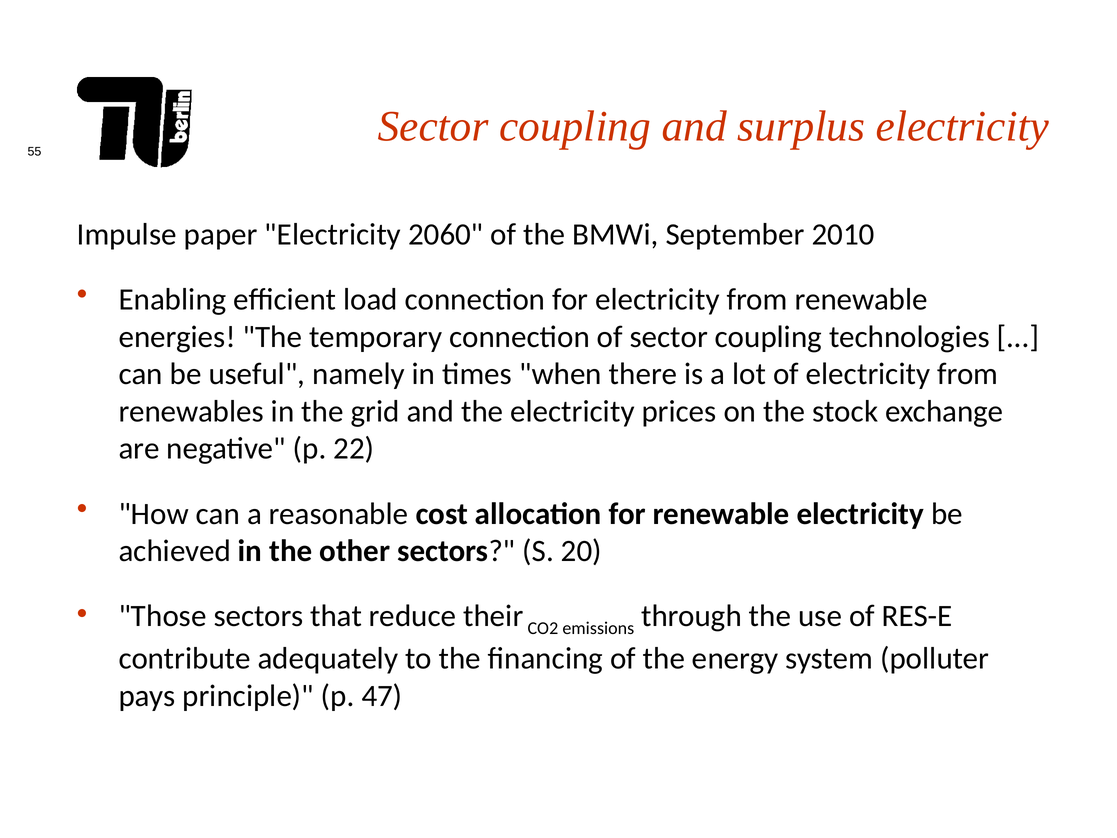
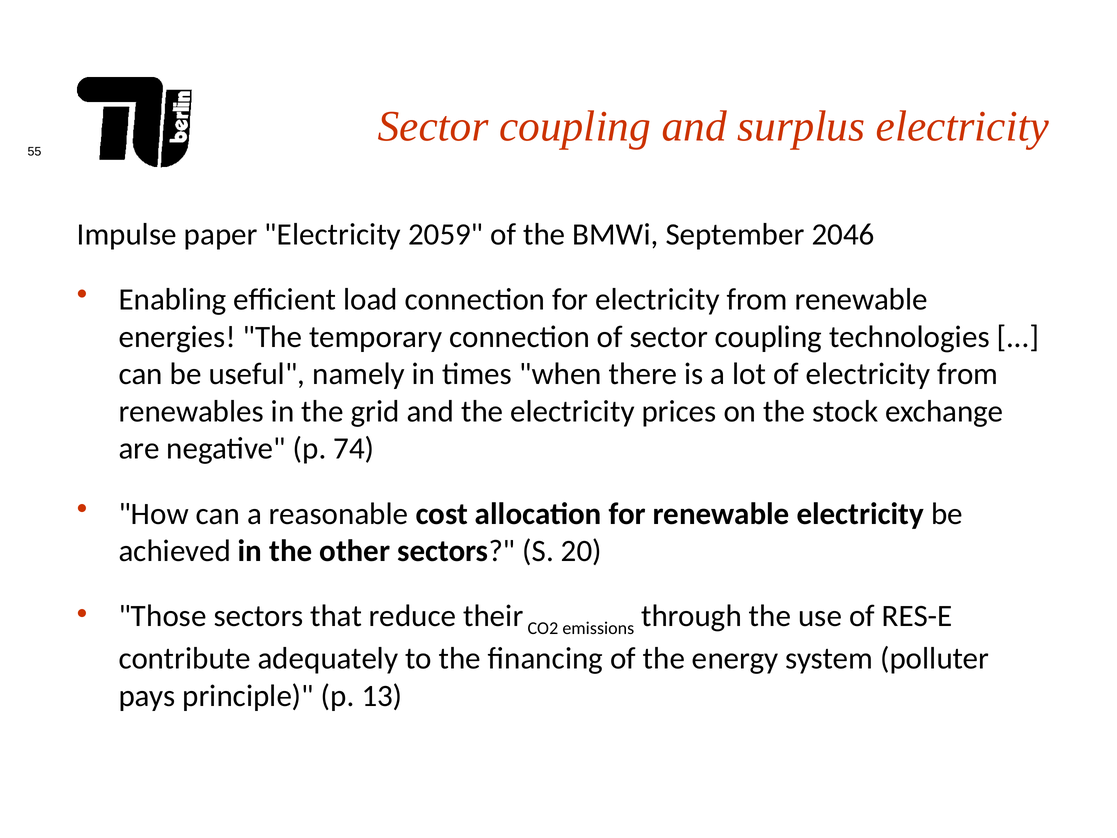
2060: 2060 -> 2059
2010: 2010 -> 2046
22: 22 -> 74
47: 47 -> 13
